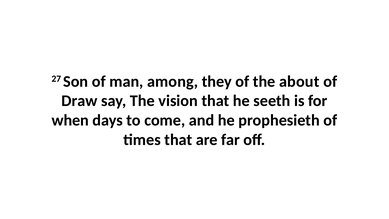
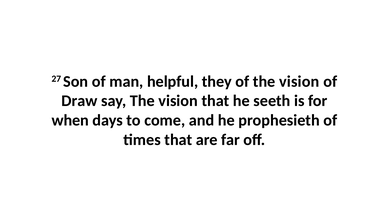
among: among -> helpful
of the about: about -> vision
